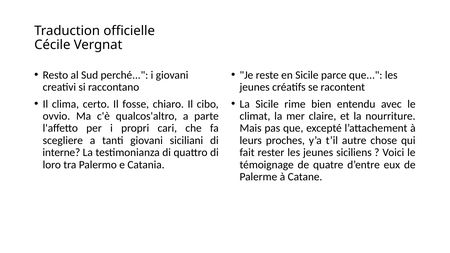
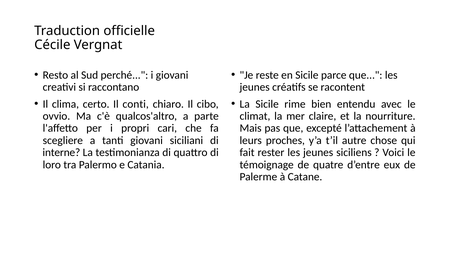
fosse: fosse -> conti
